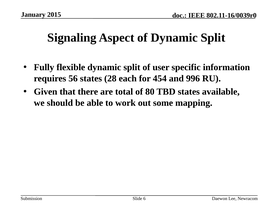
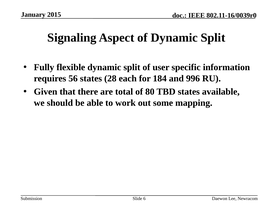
454: 454 -> 184
